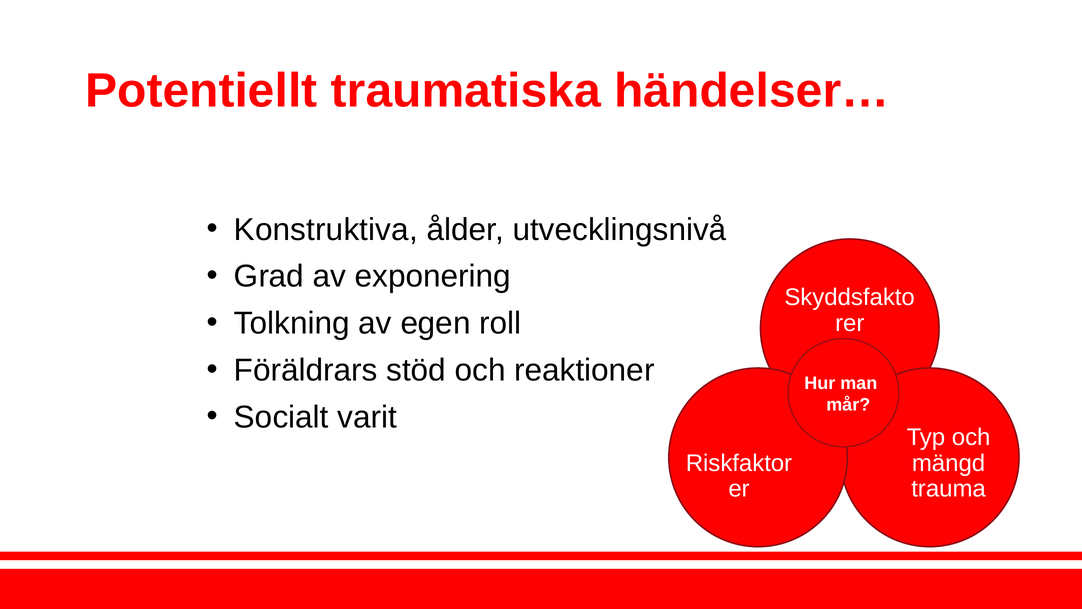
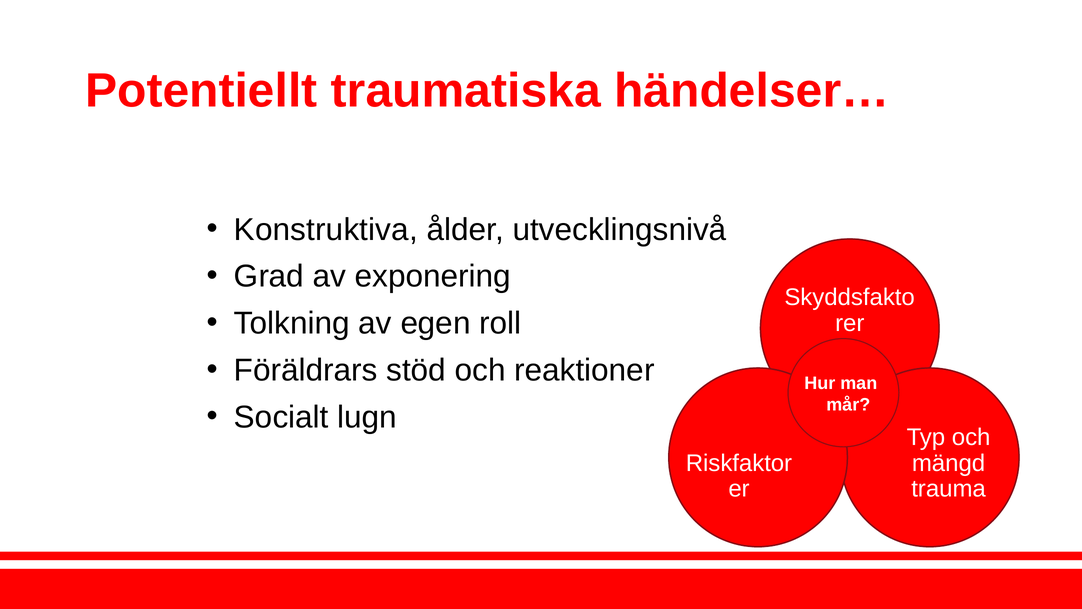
varit: varit -> lugn
